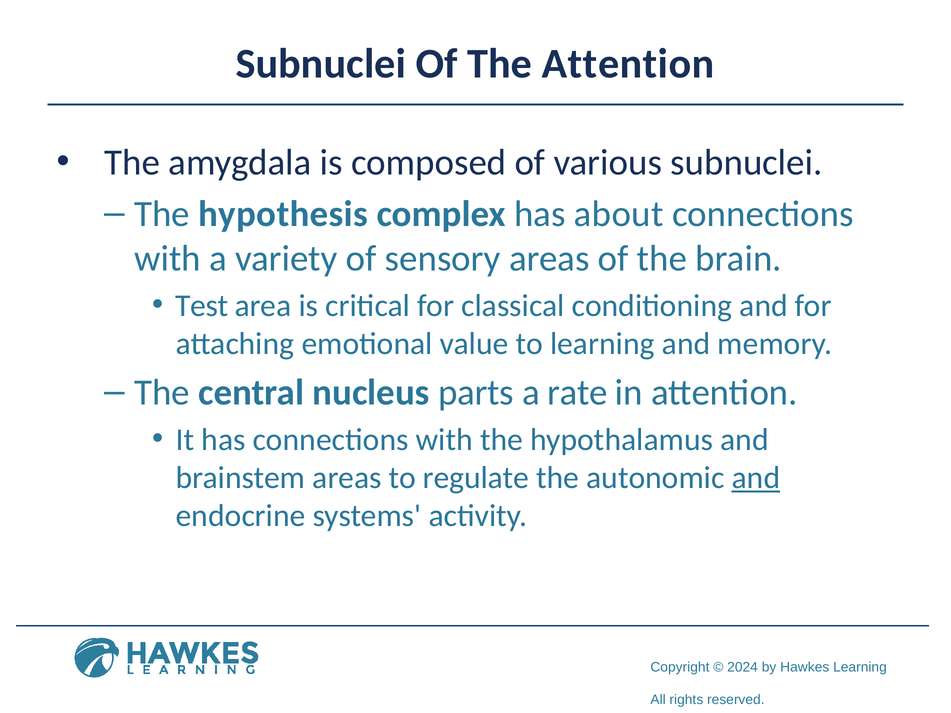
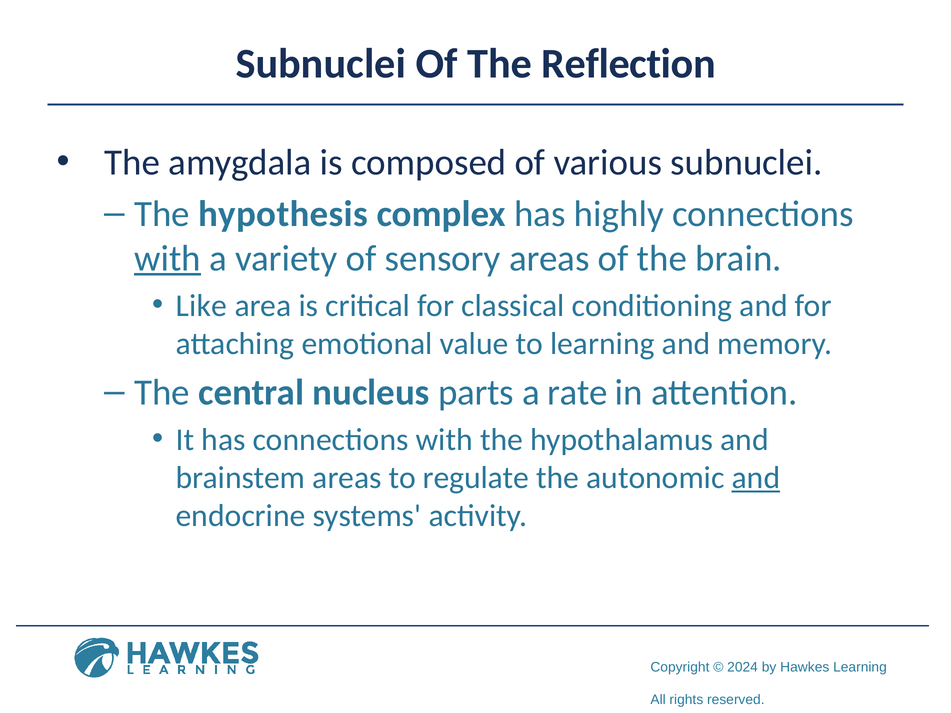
The Attention: Attention -> Reflection
about: about -> highly
with at (168, 259) underline: none -> present
Test: Test -> Like
